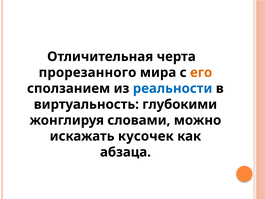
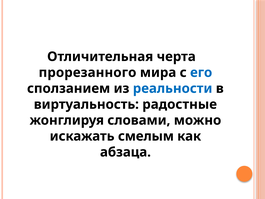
его colour: orange -> blue
глубокими: глубокими -> радостные
кусочек: кусочек -> смелым
